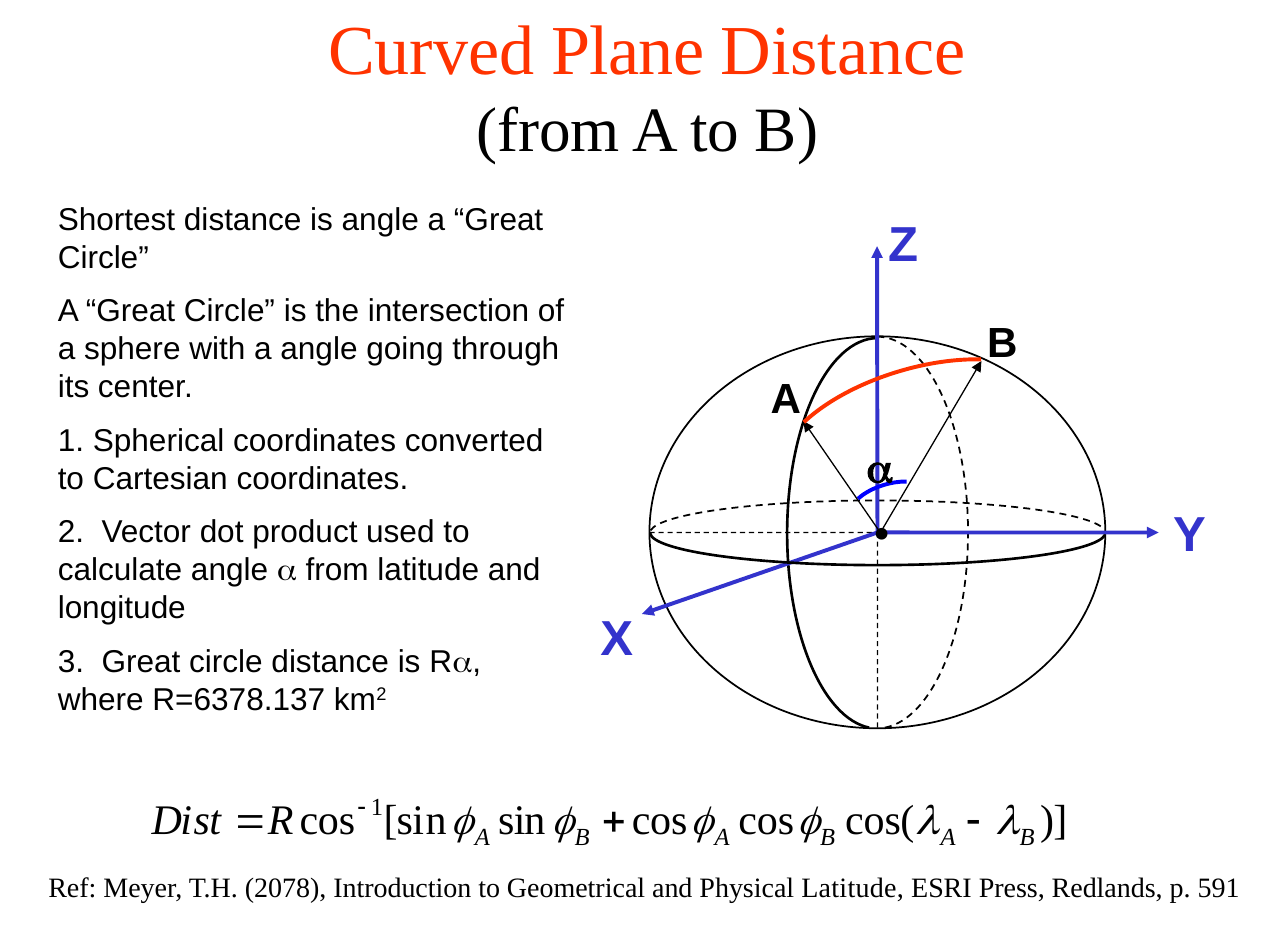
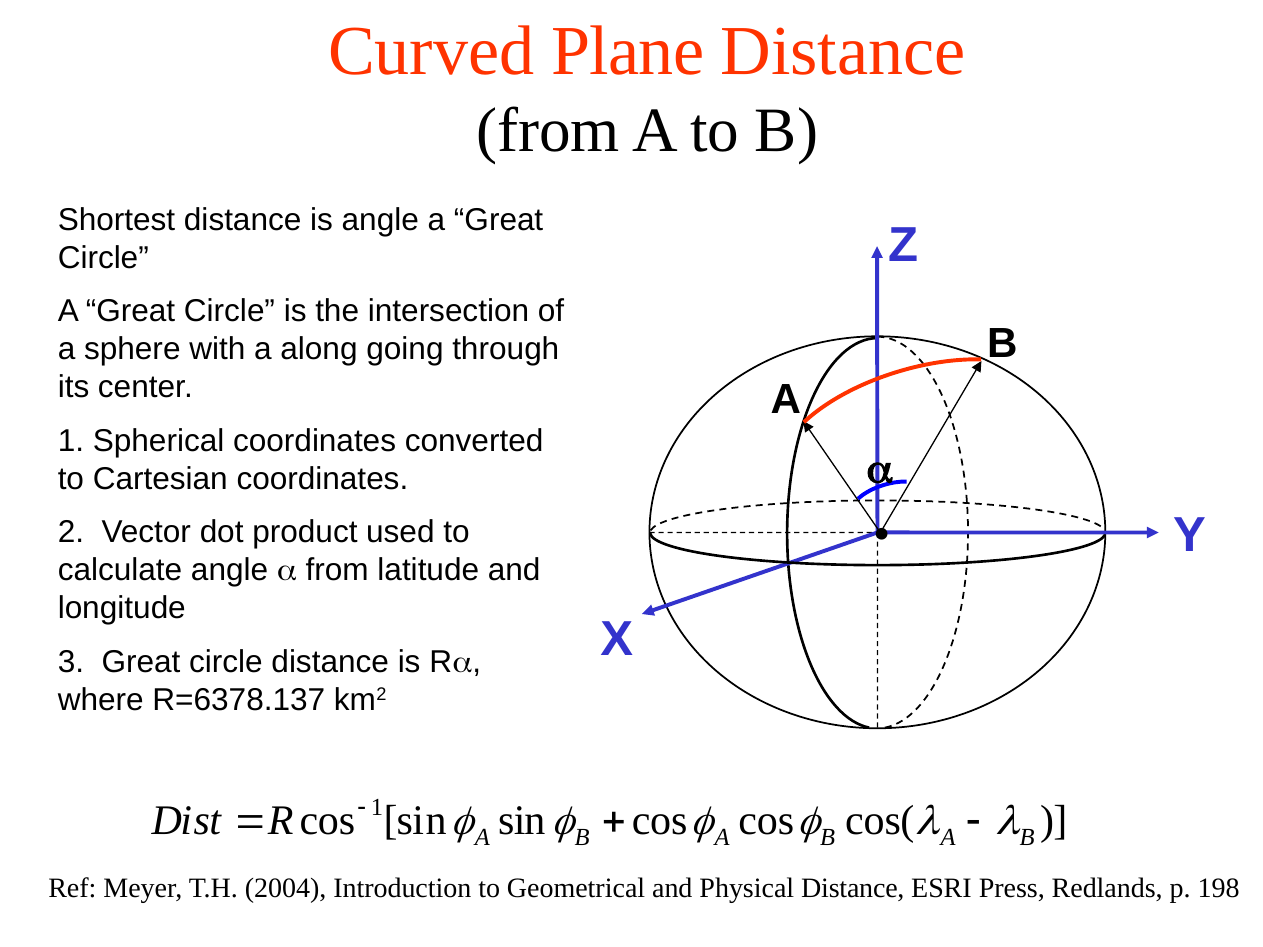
a angle: angle -> along
2078: 2078 -> 2004
Physical Latitude: Latitude -> Distance
591: 591 -> 198
